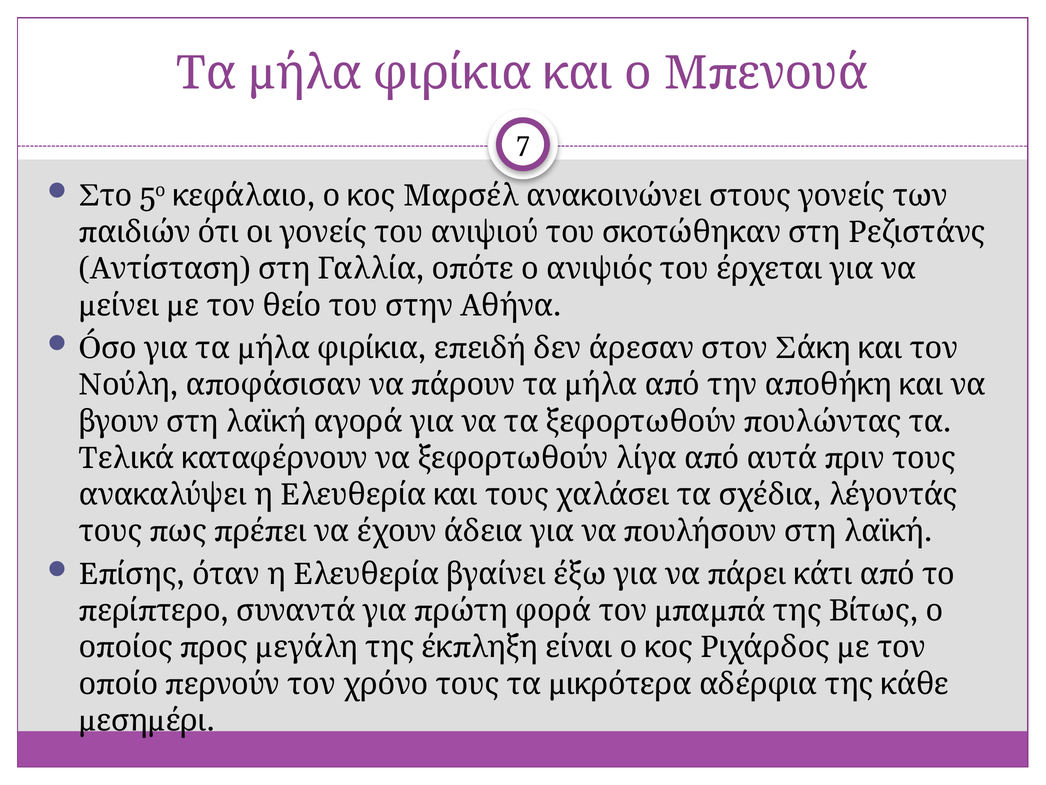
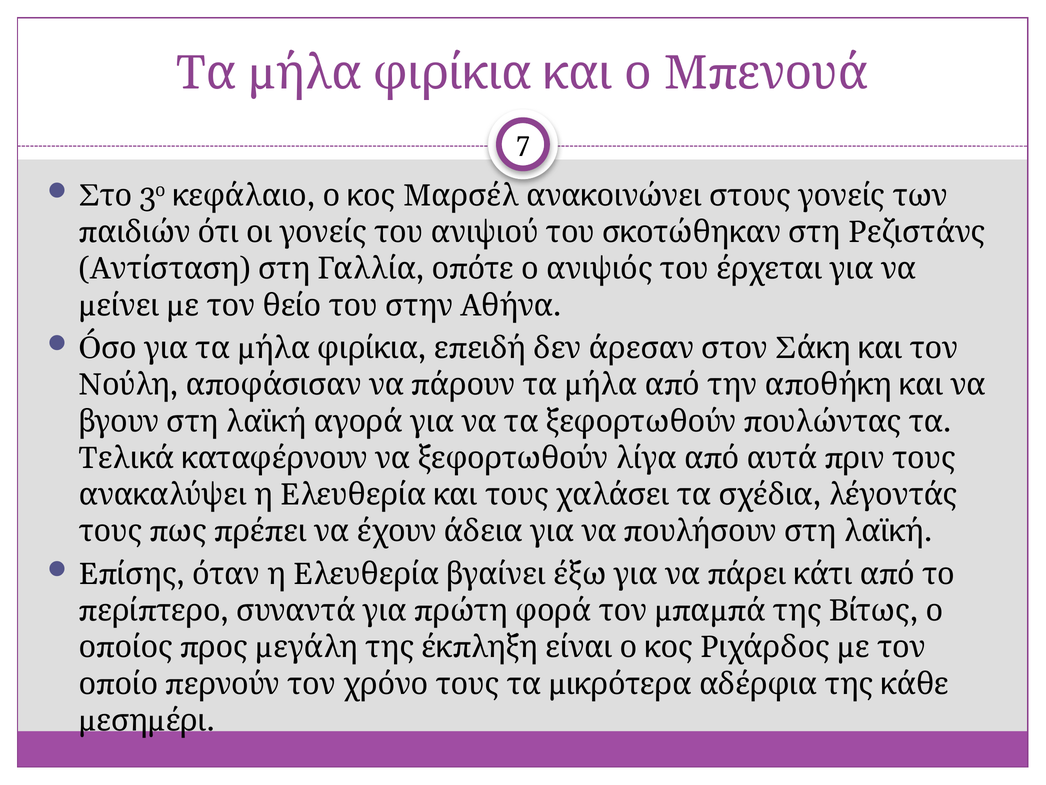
5: 5 -> 3
